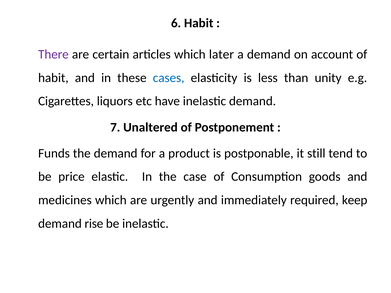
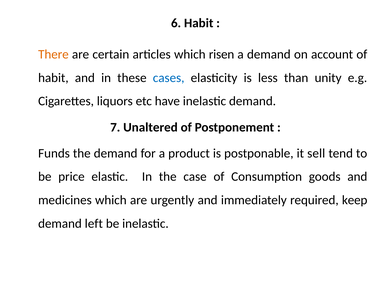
There colour: purple -> orange
later: later -> risen
still: still -> sell
rise: rise -> left
